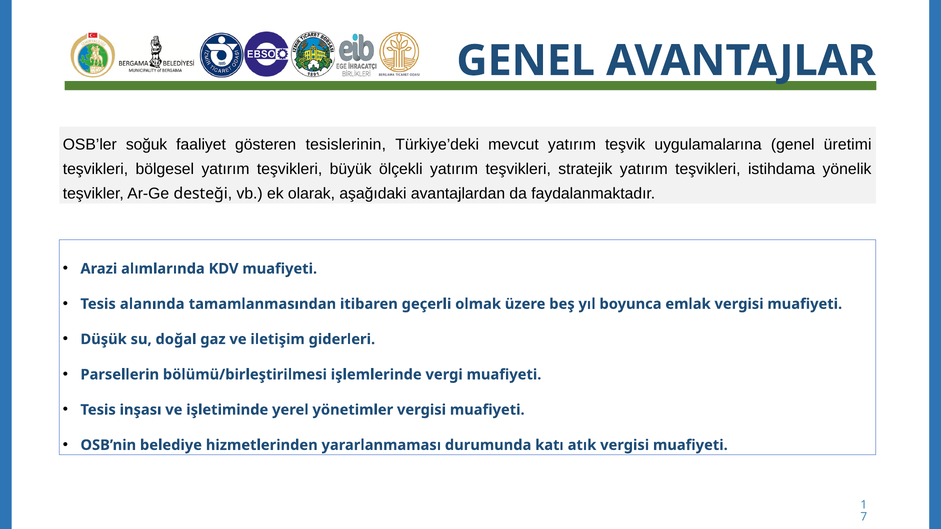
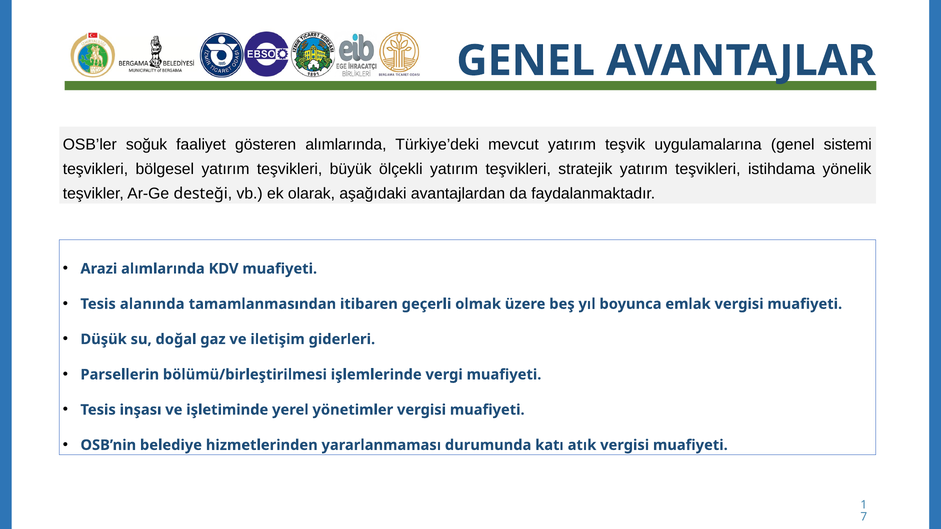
gösteren tesislerinin: tesislerinin -> alımlarında
üretimi: üretimi -> sistemi
